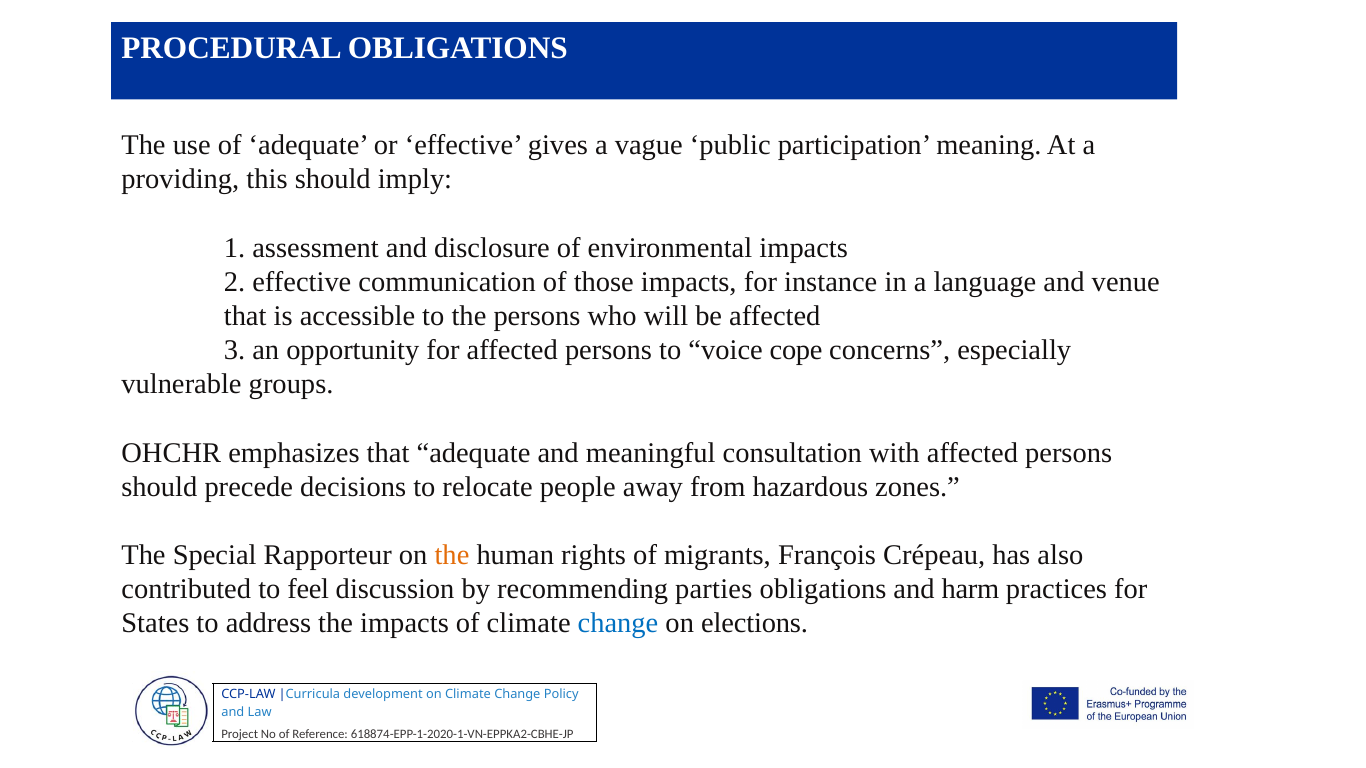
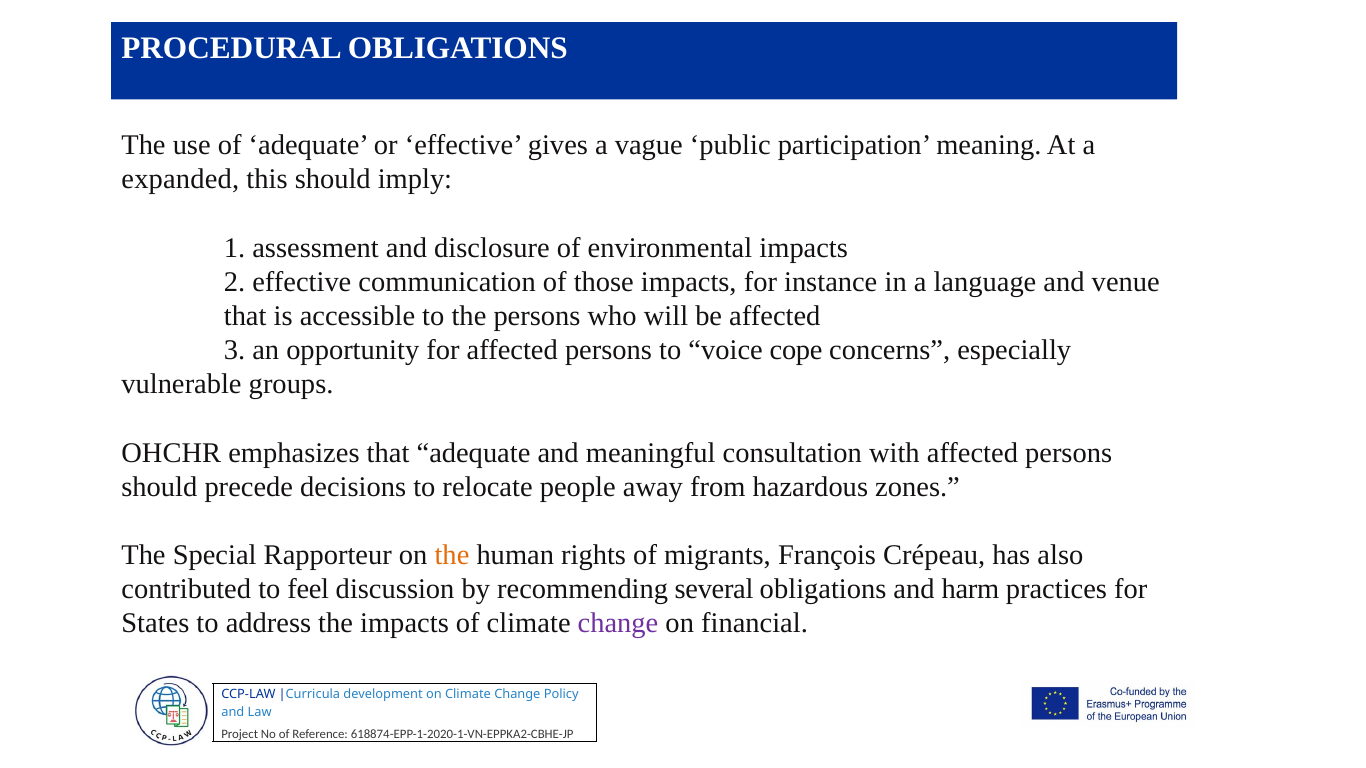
providing: providing -> expanded
parties: parties -> several
change at (618, 624) colour: blue -> purple
elections: elections -> financial
